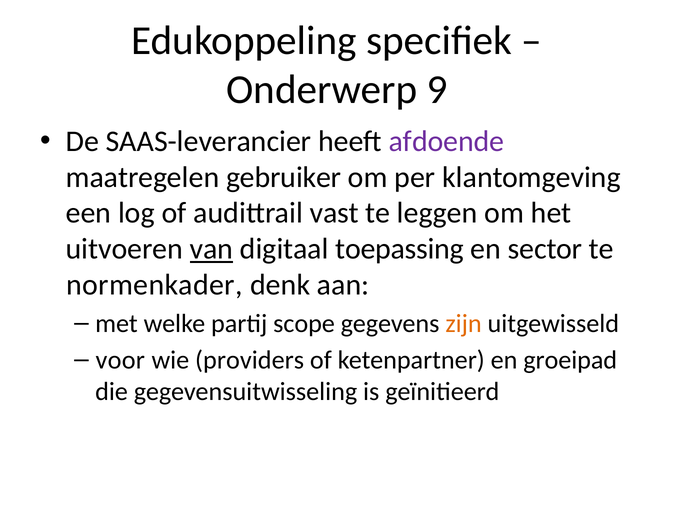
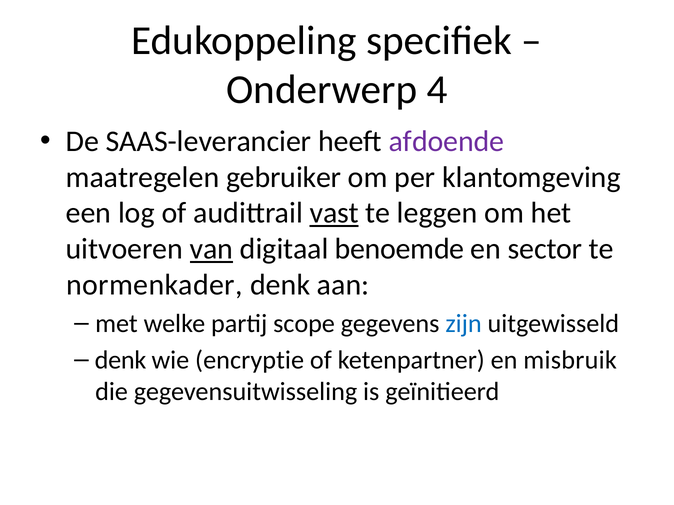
9: 9 -> 4
vast underline: none -> present
toepassing: toepassing -> benoemde
zijn colour: orange -> blue
voor at (120, 361): voor -> denk
providers: providers -> encryptie
groeipad: groeipad -> misbruik
